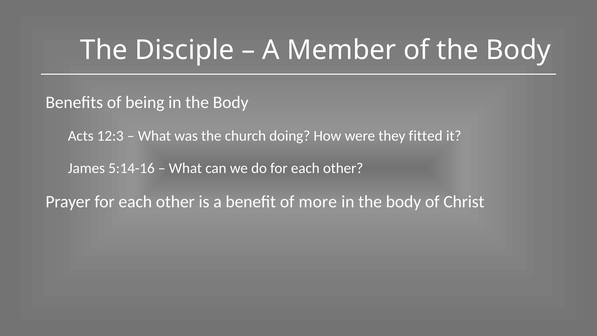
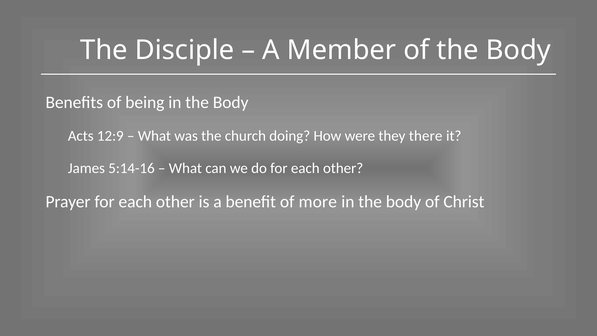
12:3: 12:3 -> 12:9
fitted: fitted -> there
